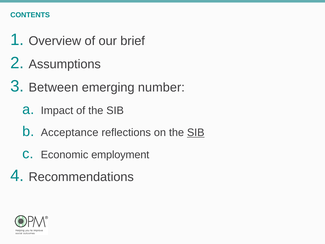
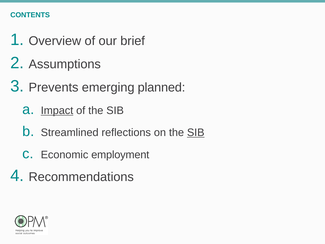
Between: Between -> Prevents
number: number -> planned
Impact underline: none -> present
Acceptance: Acceptance -> Streamlined
